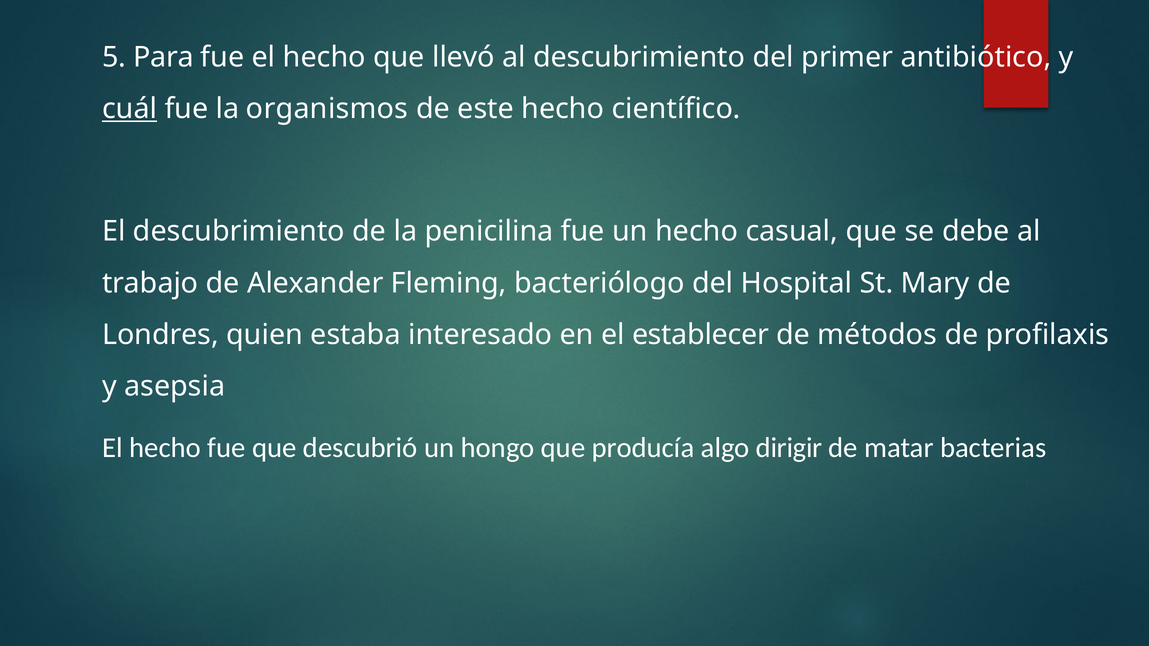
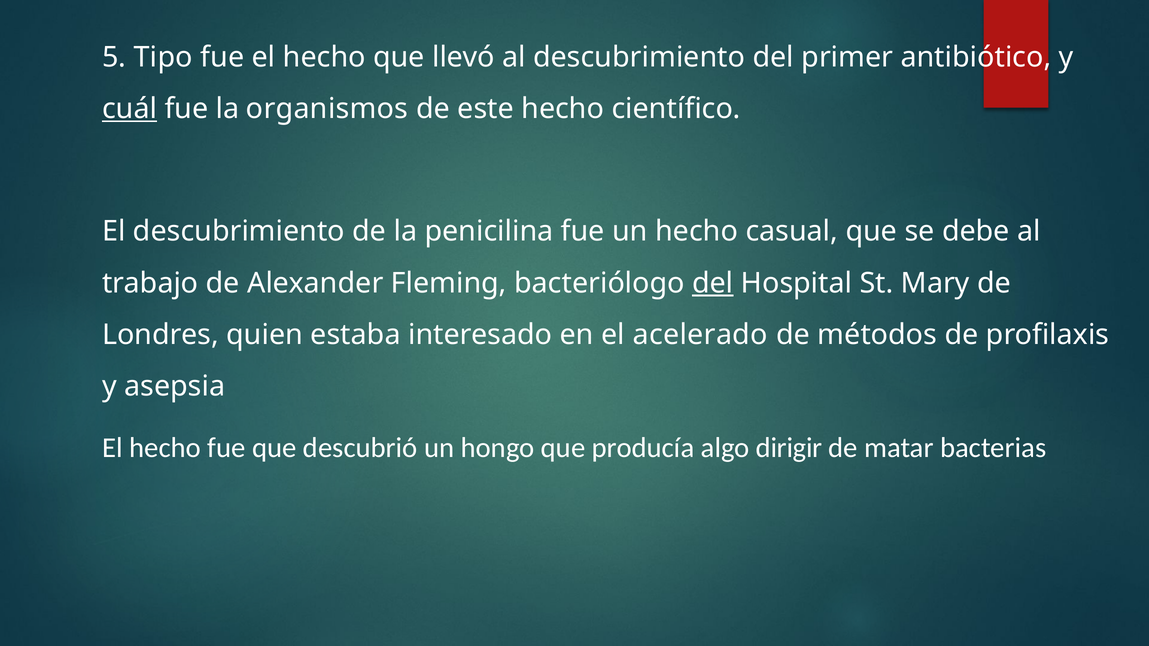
Para: Para -> Tipo
del at (713, 283) underline: none -> present
establecer: establecer -> acelerado
